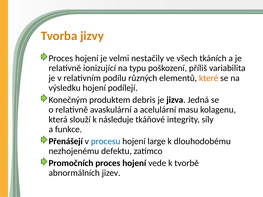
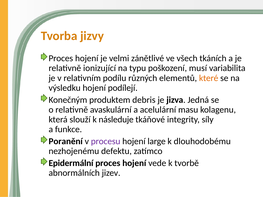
nestačily: nestačily -> zánětlivé
příliš: příliš -> musí
Přenášejí: Přenášejí -> Poranění
procesu colour: blue -> purple
Promočních: Promočních -> Epidermální
